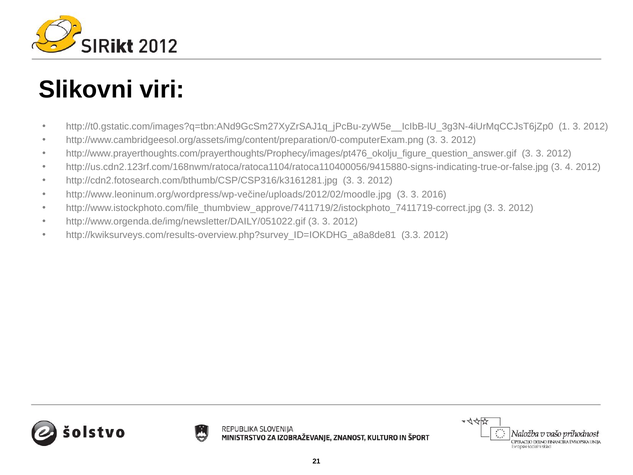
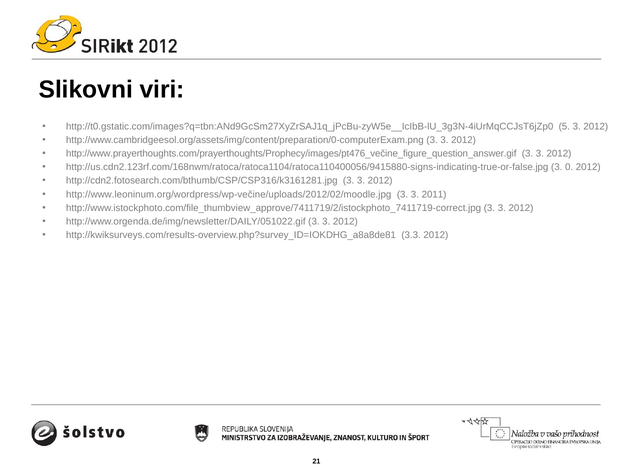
1: 1 -> 5
http://www.prayerthoughts.com/prayerthoughts/Prophecy/images/pt476_okolju_figure_question_answer.gif: http://www.prayerthoughts.com/prayerthoughts/Prophecy/images/pt476_okolju_figure_question_answer.gif -> http://www.prayerthoughts.com/prayerthoughts/Prophecy/images/pt476_večine_figure_question_answer.gif
4: 4 -> 0
2016: 2016 -> 2011
